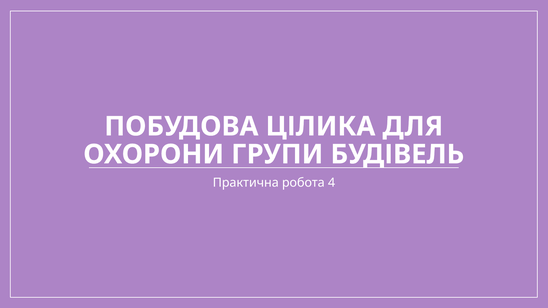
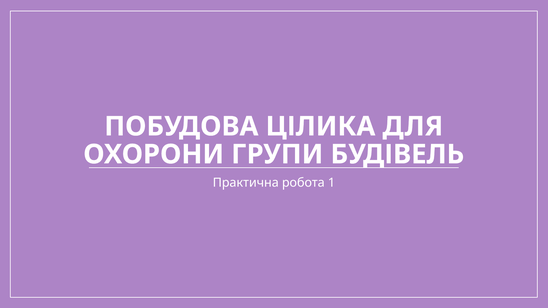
4: 4 -> 1
